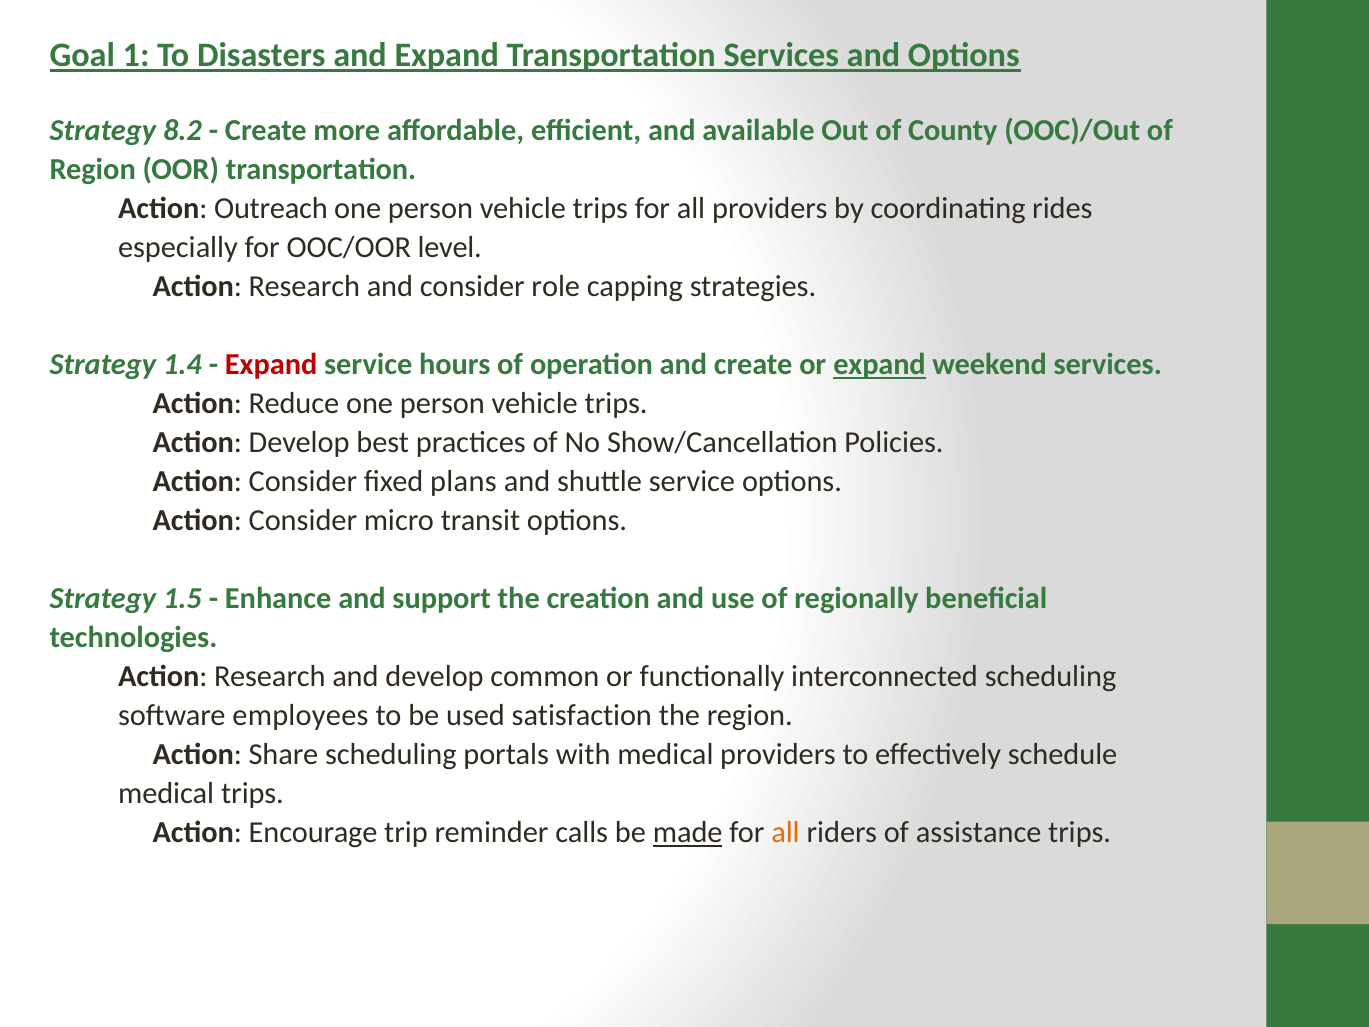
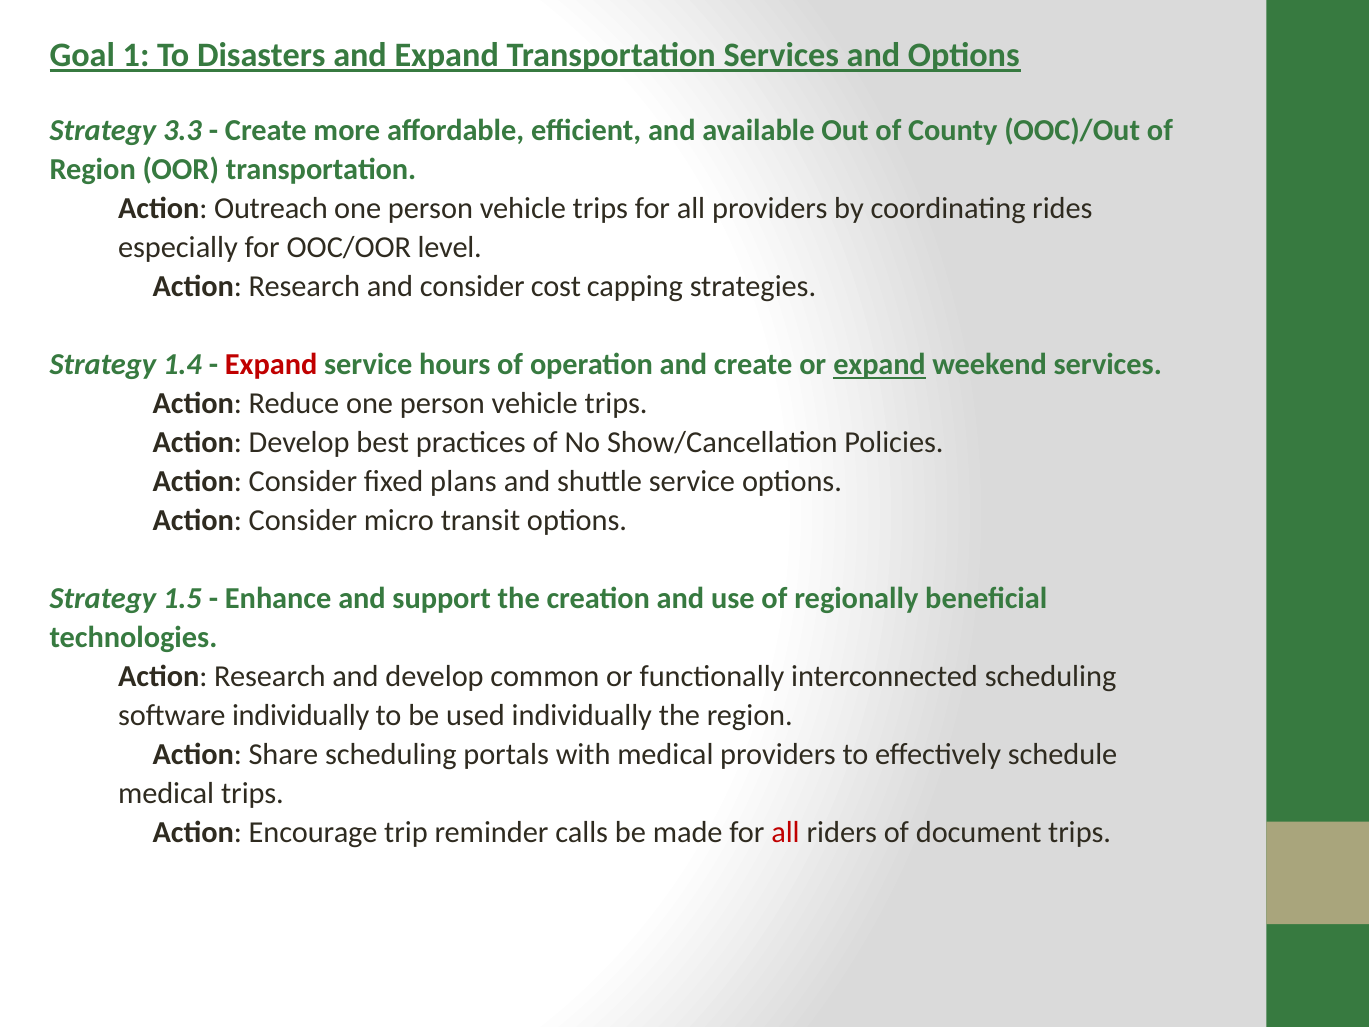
8.2: 8.2 -> 3.3
role: role -> cost
software employees: employees -> individually
used satisfaction: satisfaction -> individually
made underline: present -> none
all at (786, 833) colour: orange -> red
assistance: assistance -> document
